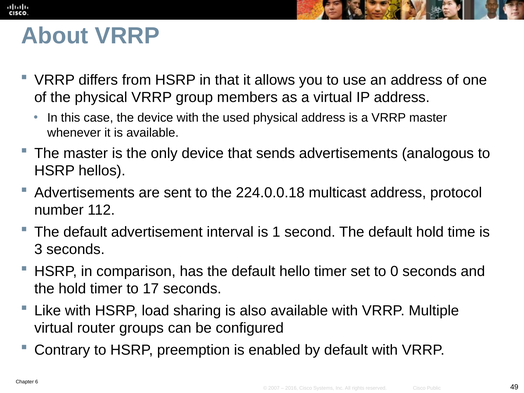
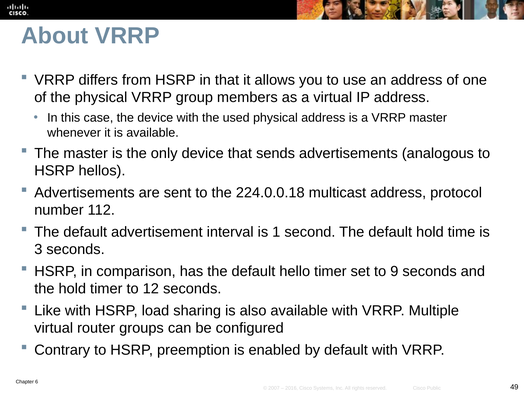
0: 0 -> 9
17: 17 -> 12
